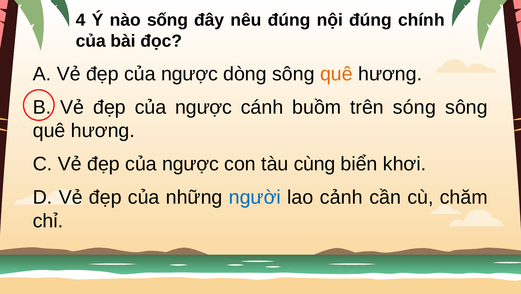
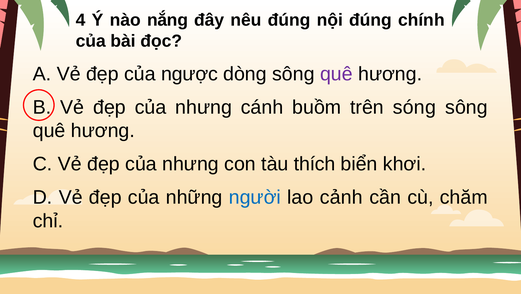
sống: sống -> nắng
quê at (336, 74) colour: orange -> purple
ngược at (204, 107): ngược -> nhưng
ngược at (191, 164): ngược -> nhưng
cùng: cùng -> thích
